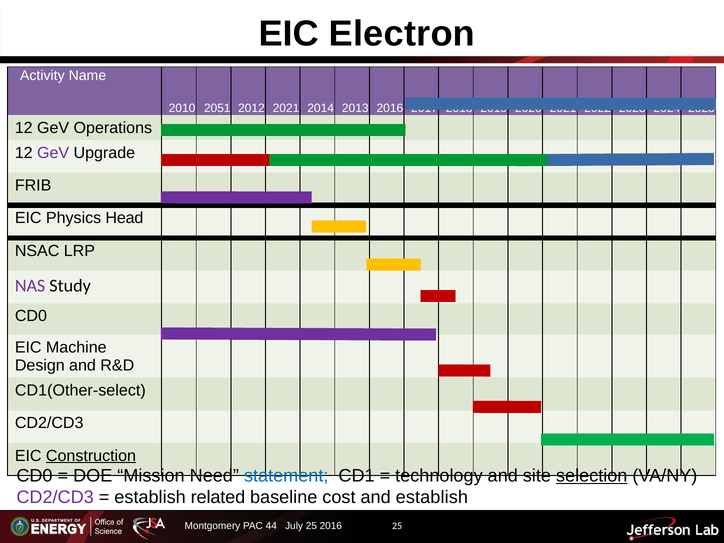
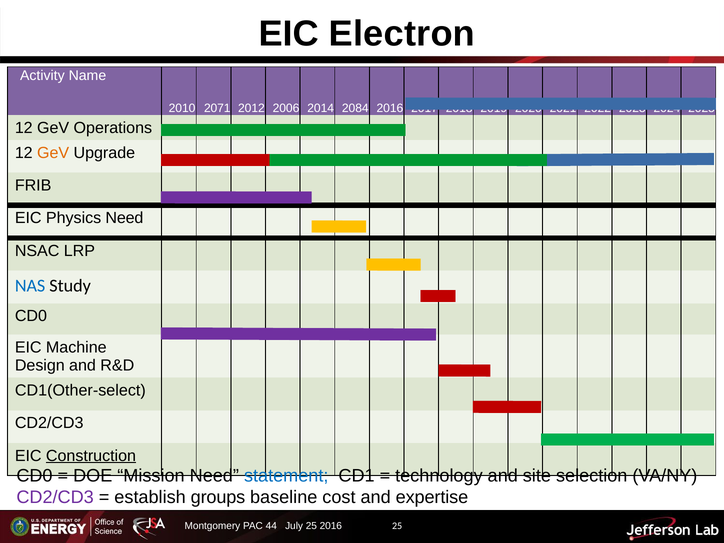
2051: 2051 -> 2071
2012 2021: 2021 -> 2006
2013: 2013 -> 2084
GeV at (53, 153) colour: purple -> orange
Physics Head: Head -> Need
NAS colour: purple -> blue
selection underline: present -> none
related: related -> groups
and establish: establish -> expertise
